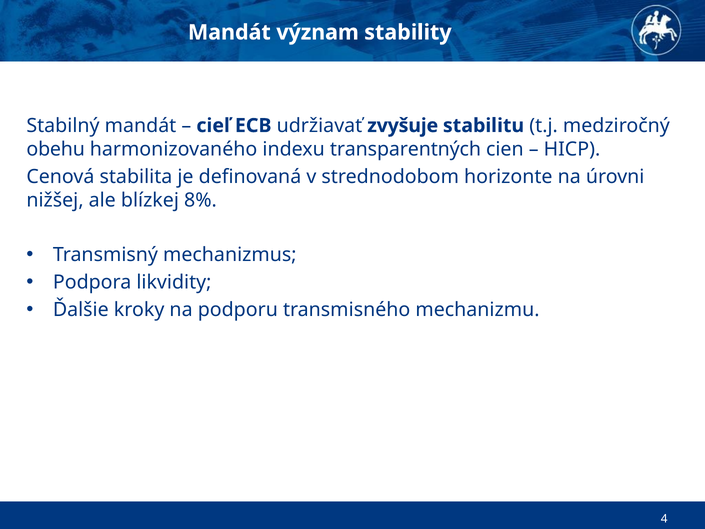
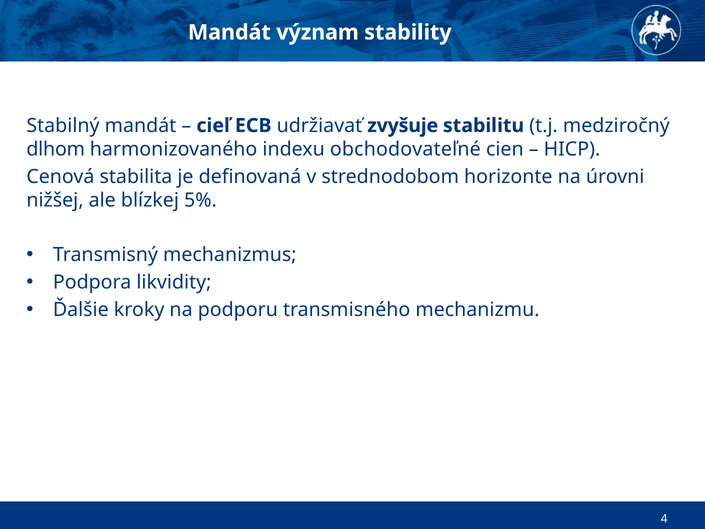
obehu: obehu -> dlhom
transparentných: transparentných -> obchodovateľné
8%: 8% -> 5%
